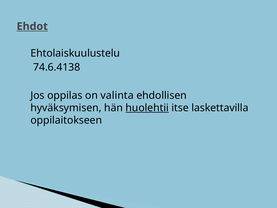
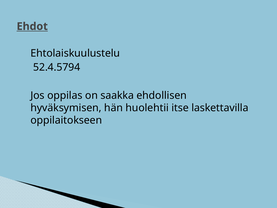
74.6.4138: 74.6.4138 -> 52.4.5794
valinta: valinta -> saakka
huolehtii underline: present -> none
